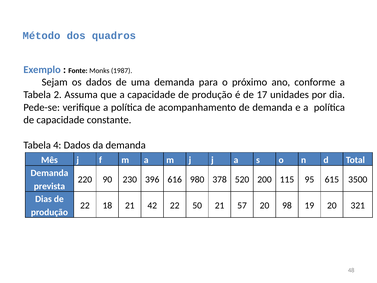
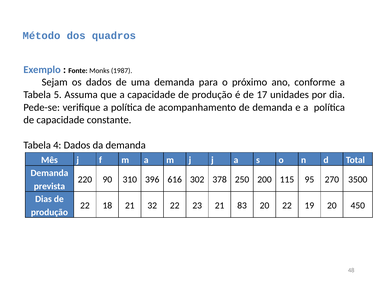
2: 2 -> 5
230: 230 -> 310
980: 980 -> 302
520: 520 -> 250
615: 615 -> 270
42: 42 -> 32
50: 50 -> 23
57: 57 -> 83
20 98: 98 -> 22
321: 321 -> 450
